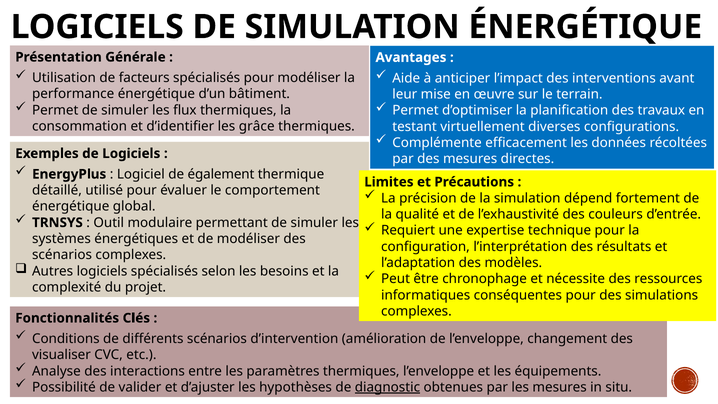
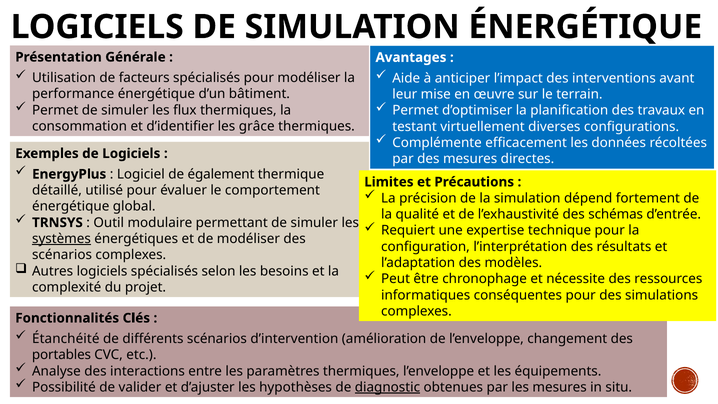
couleurs: couleurs -> schémas
systèmes underline: none -> present
Conditions: Conditions -> Étanchéité
visualiser: visualiser -> portables
